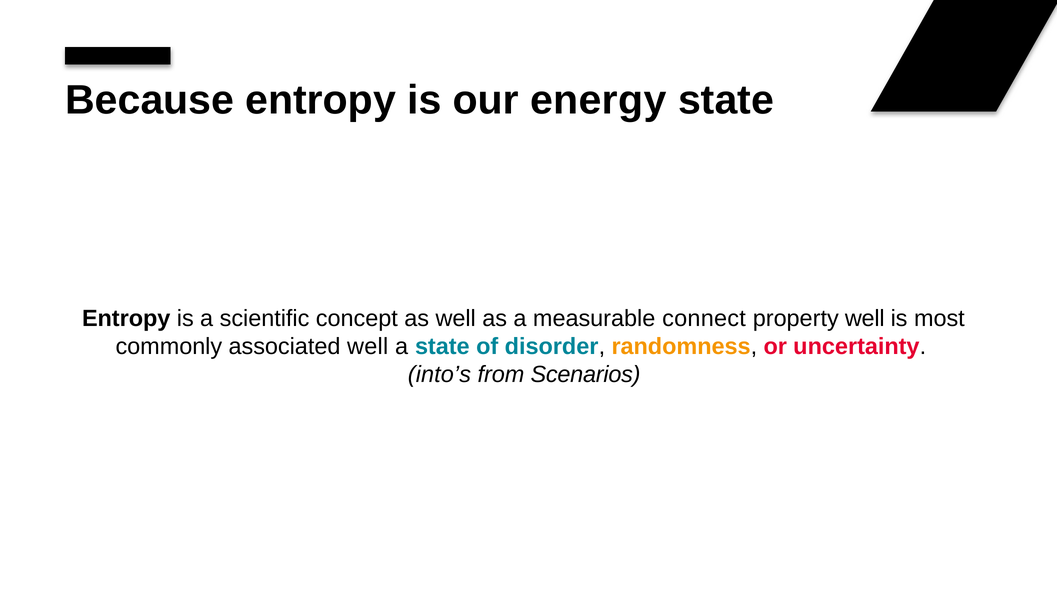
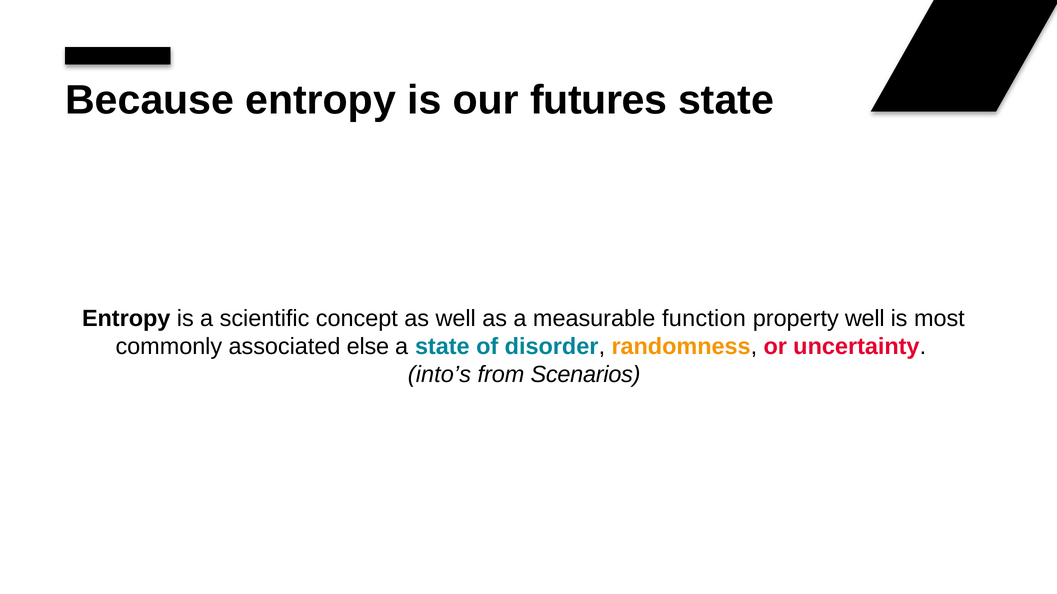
energy: energy -> futures
connect: connect -> function
associated well: well -> else
